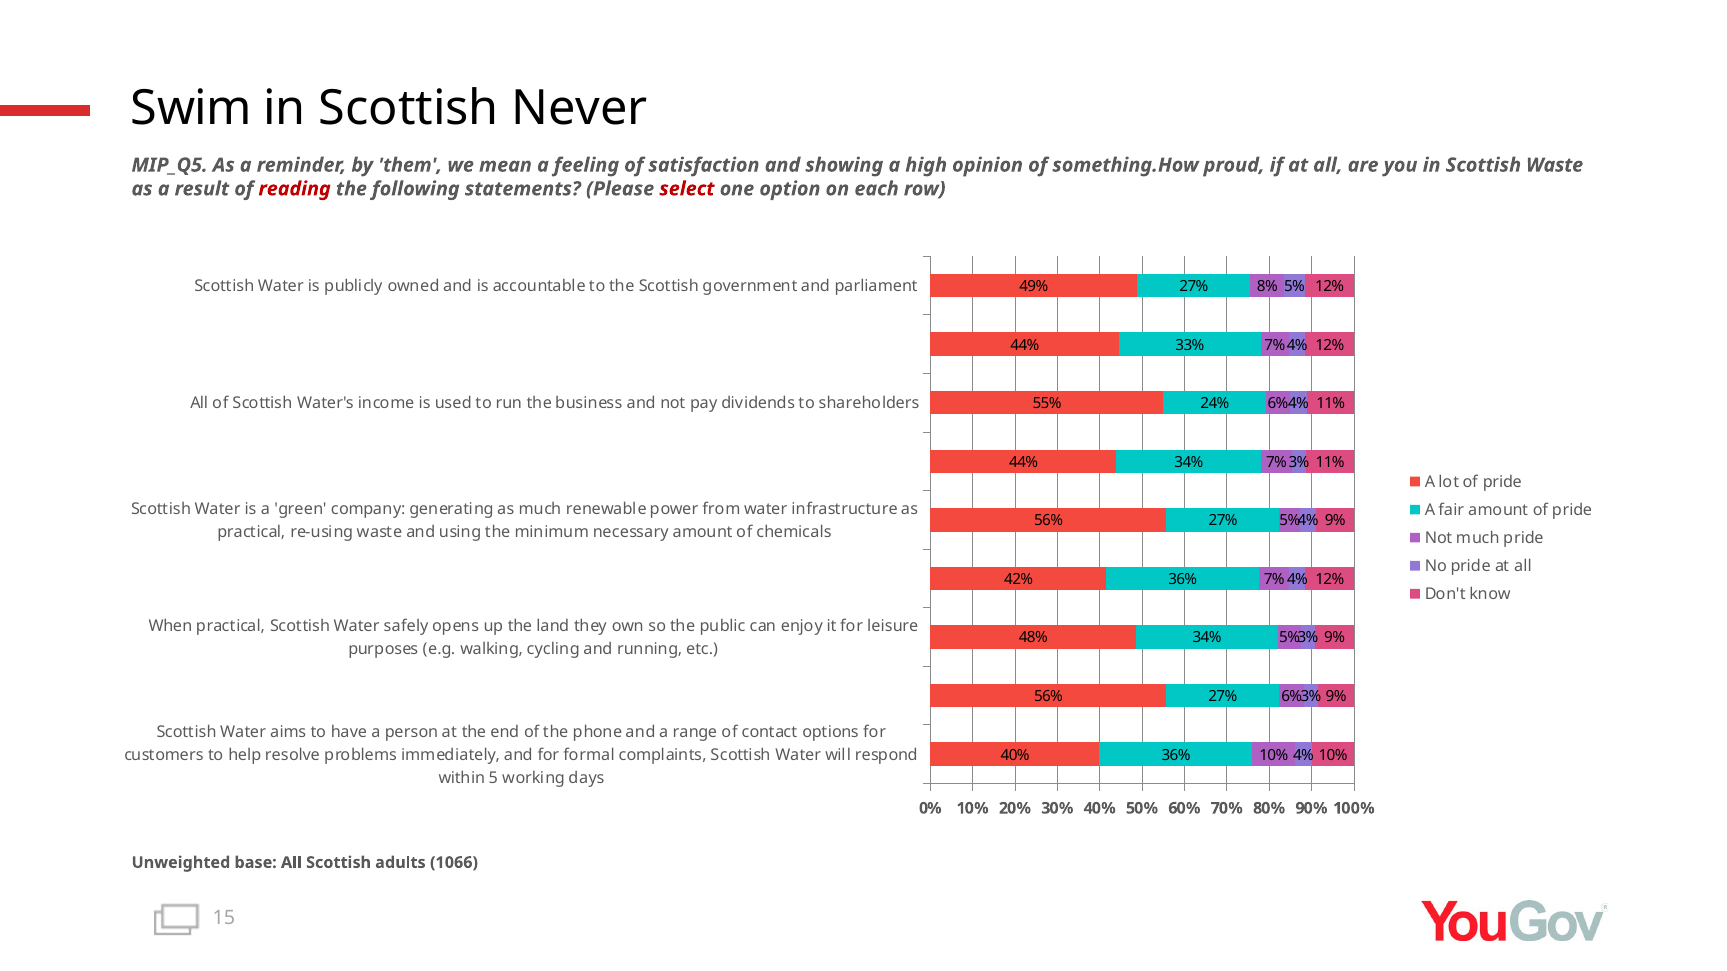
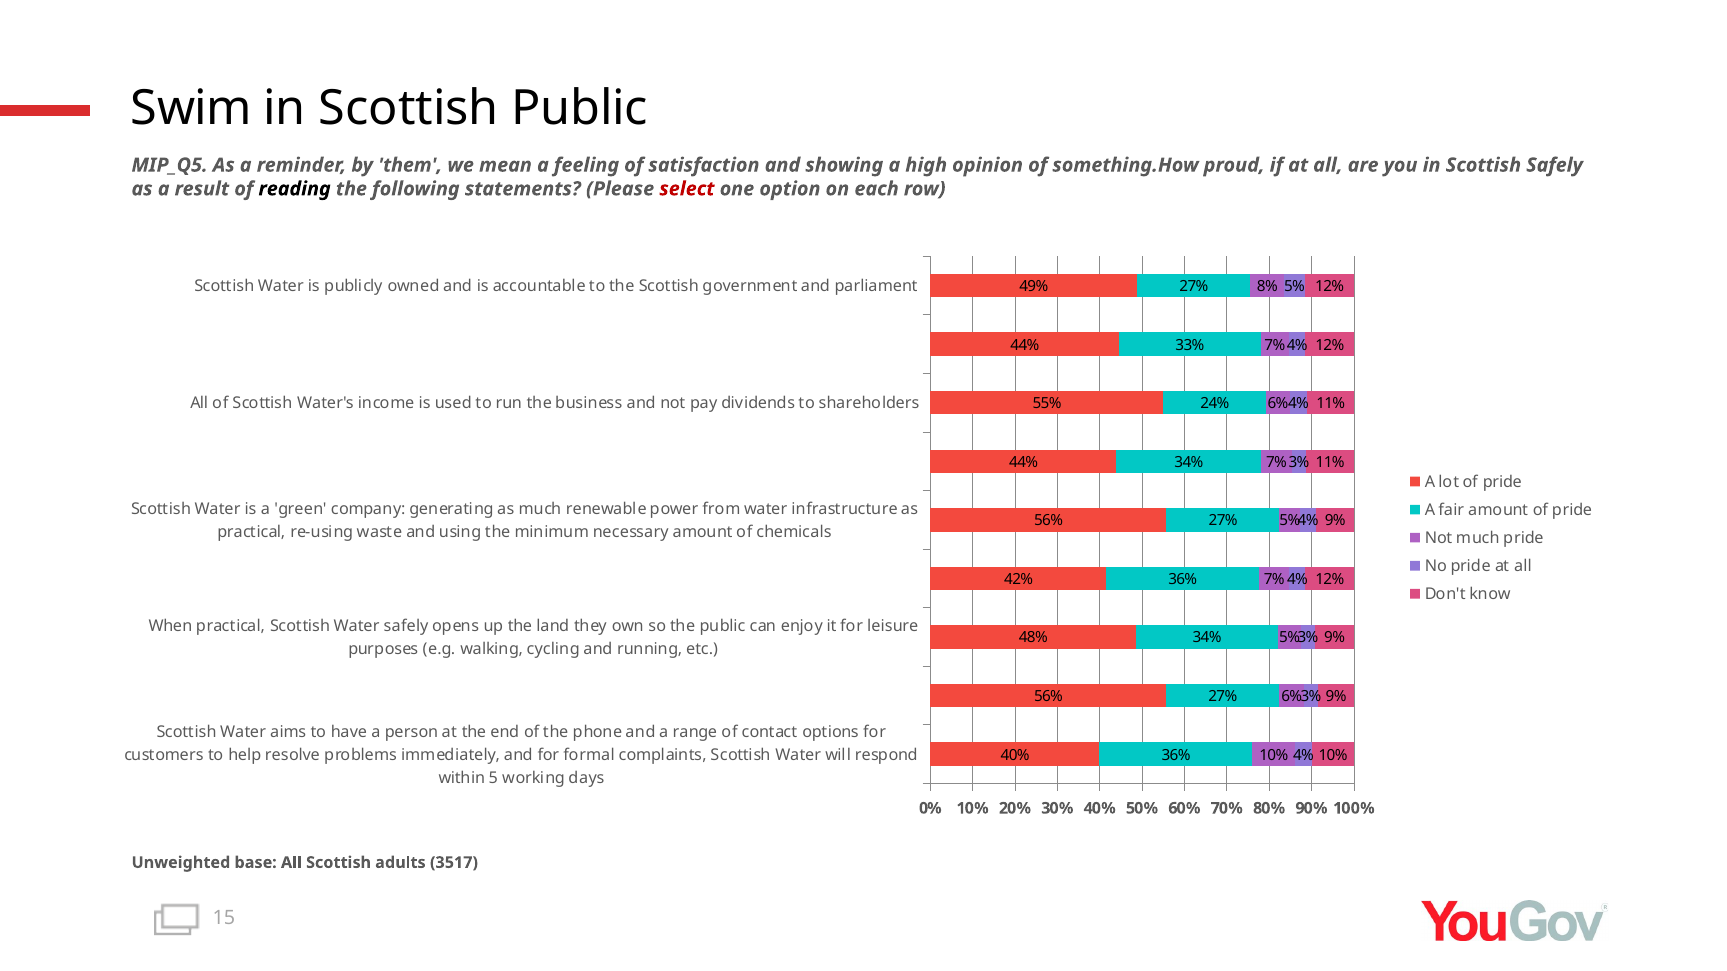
Scottish Never: Never -> Public
Scottish Waste: Waste -> Safely
reading colour: red -> black
1066: 1066 -> 3517
